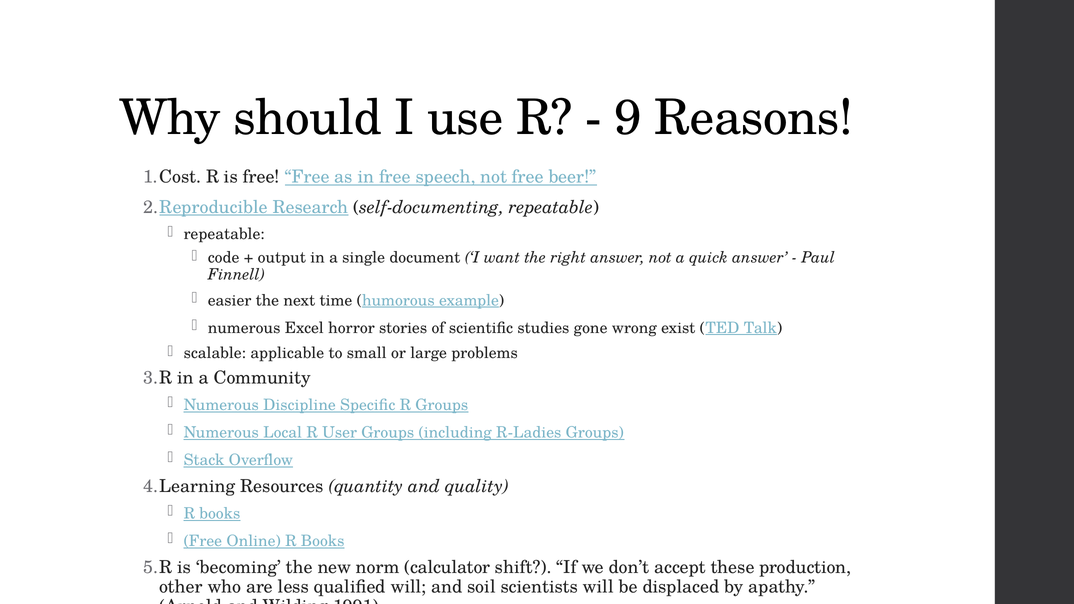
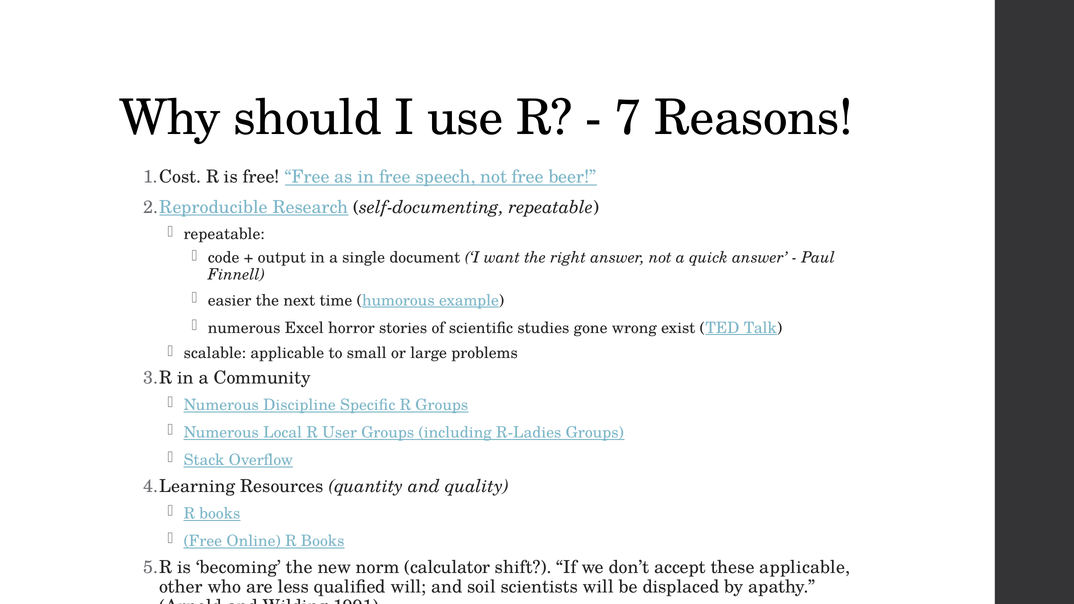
9: 9 -> 7
these production: production -> applicable
